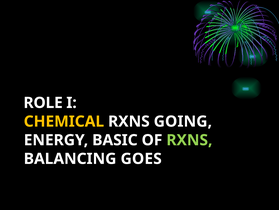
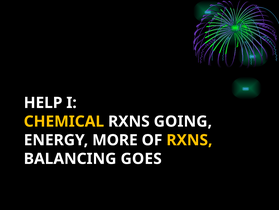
ROLE: ROLE -> HELP
BASIC: BASIC -> MORE
RXNS at (189, 140) colour: light green -> yellow
